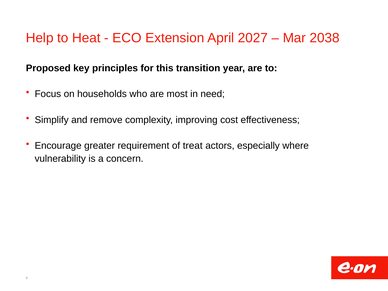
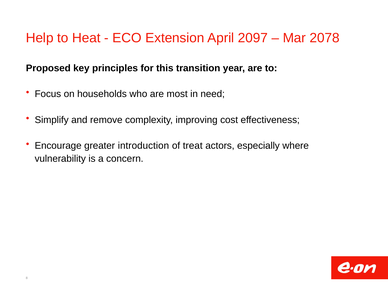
2027: 2027 -> 2097
2038: 2038 -> 2078
requirement: requirement -> introduction
